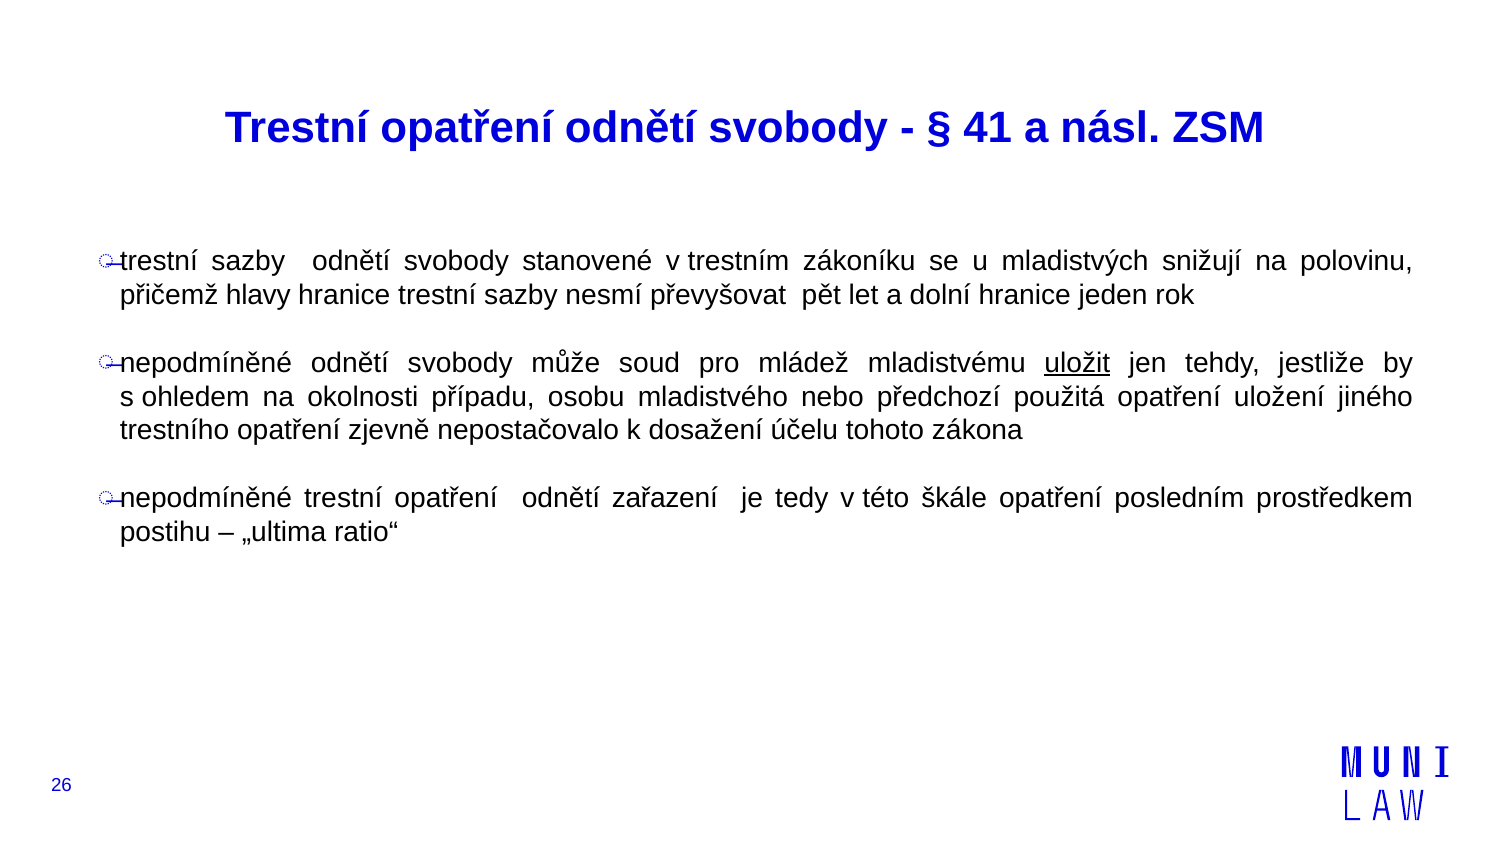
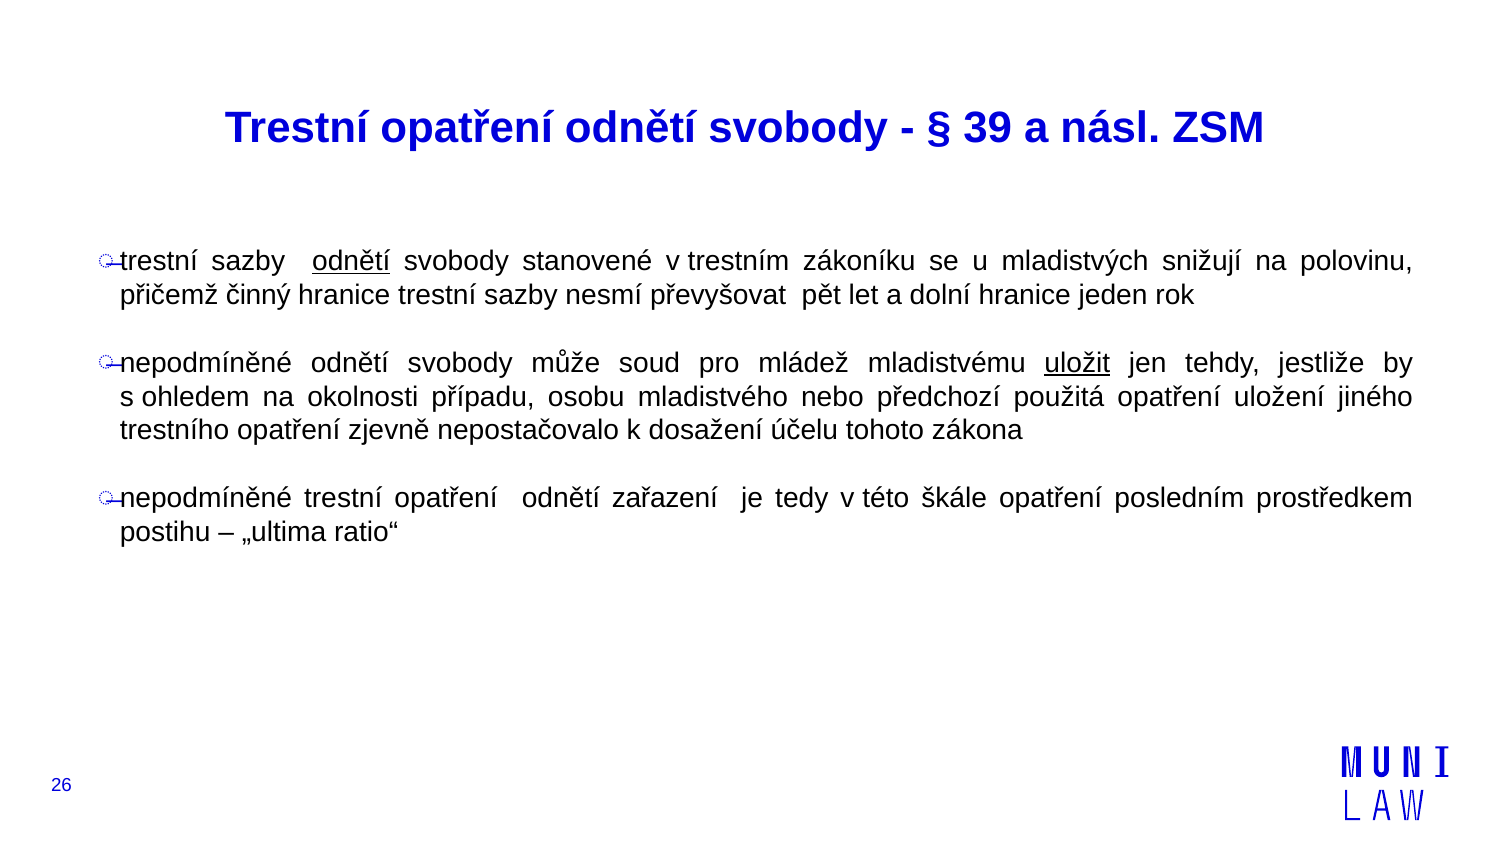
41: 41 -> 39
odnětí at (351, 261) underline: none -> present
hlavy: hlavy -> činný
